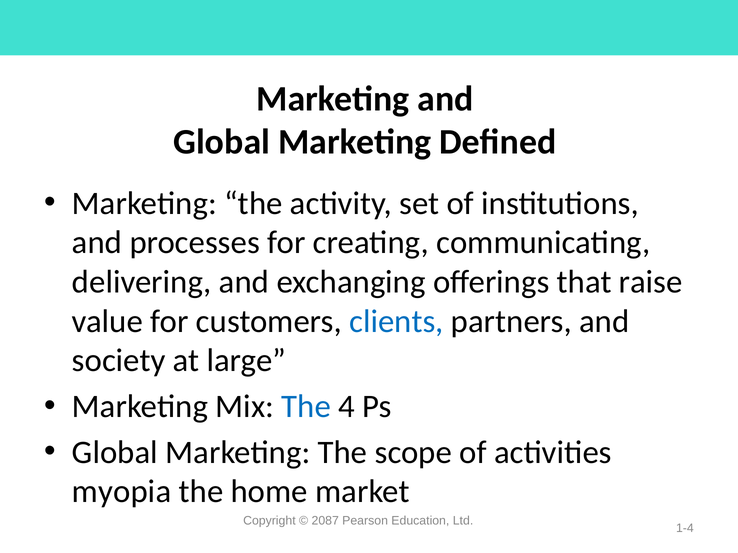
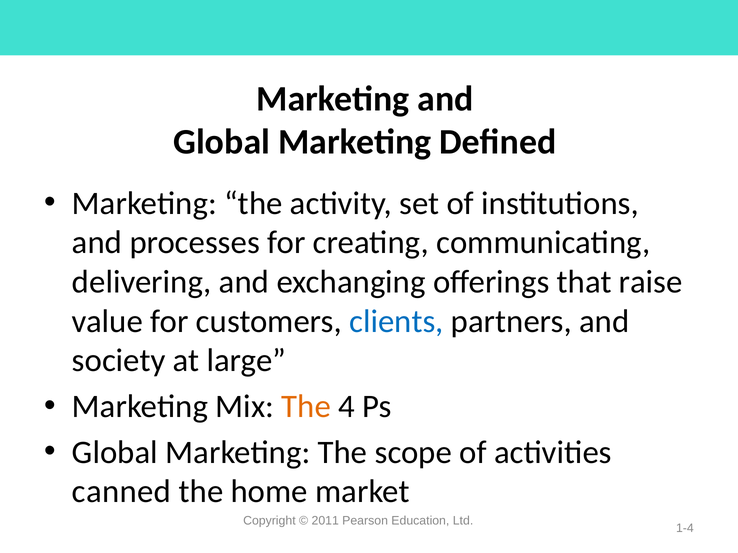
The at (306, 407) colour: blue -> orange
myopia: myopia -> canned
2087: 2087 -> 2011
